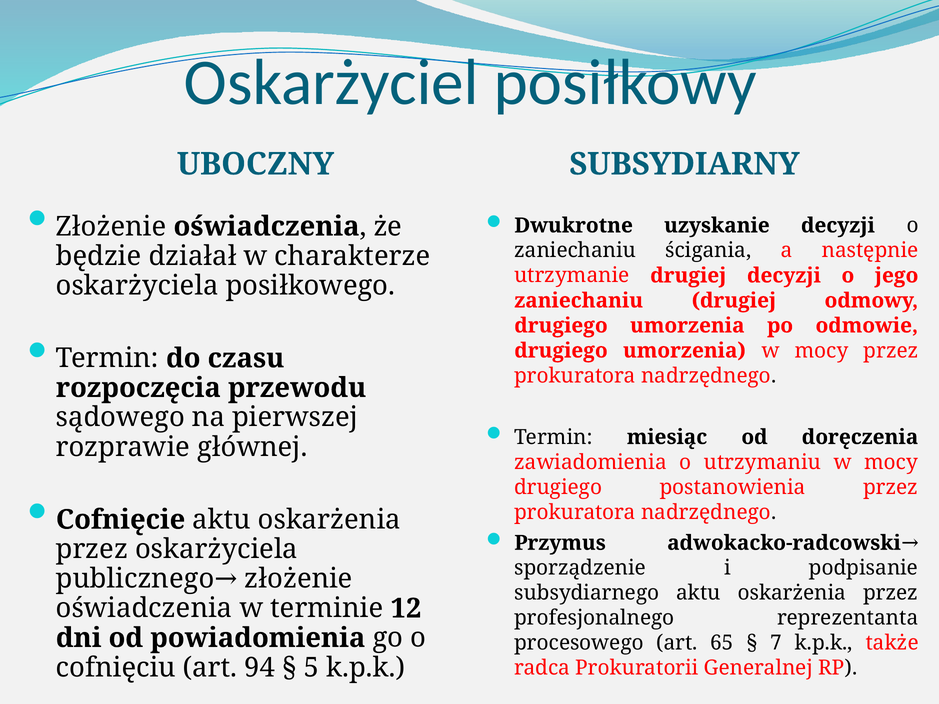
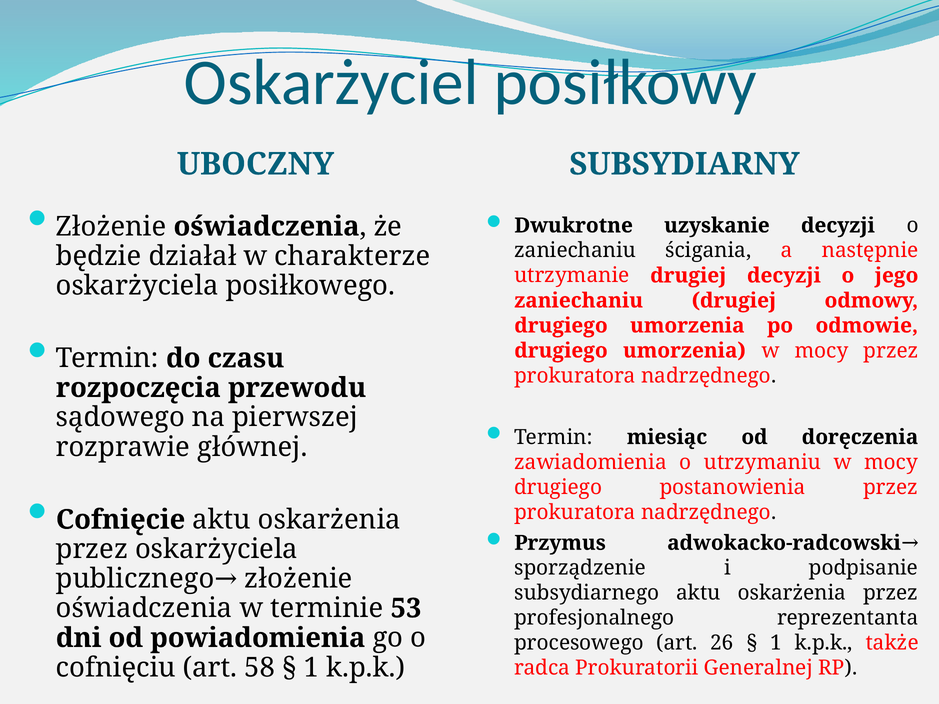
12: 12 -> 53
65: 65 -> 26
7 at (776, 643): 7 -> 1
94: 94 -> 58
5 at (312, 668): 5 -> 1
